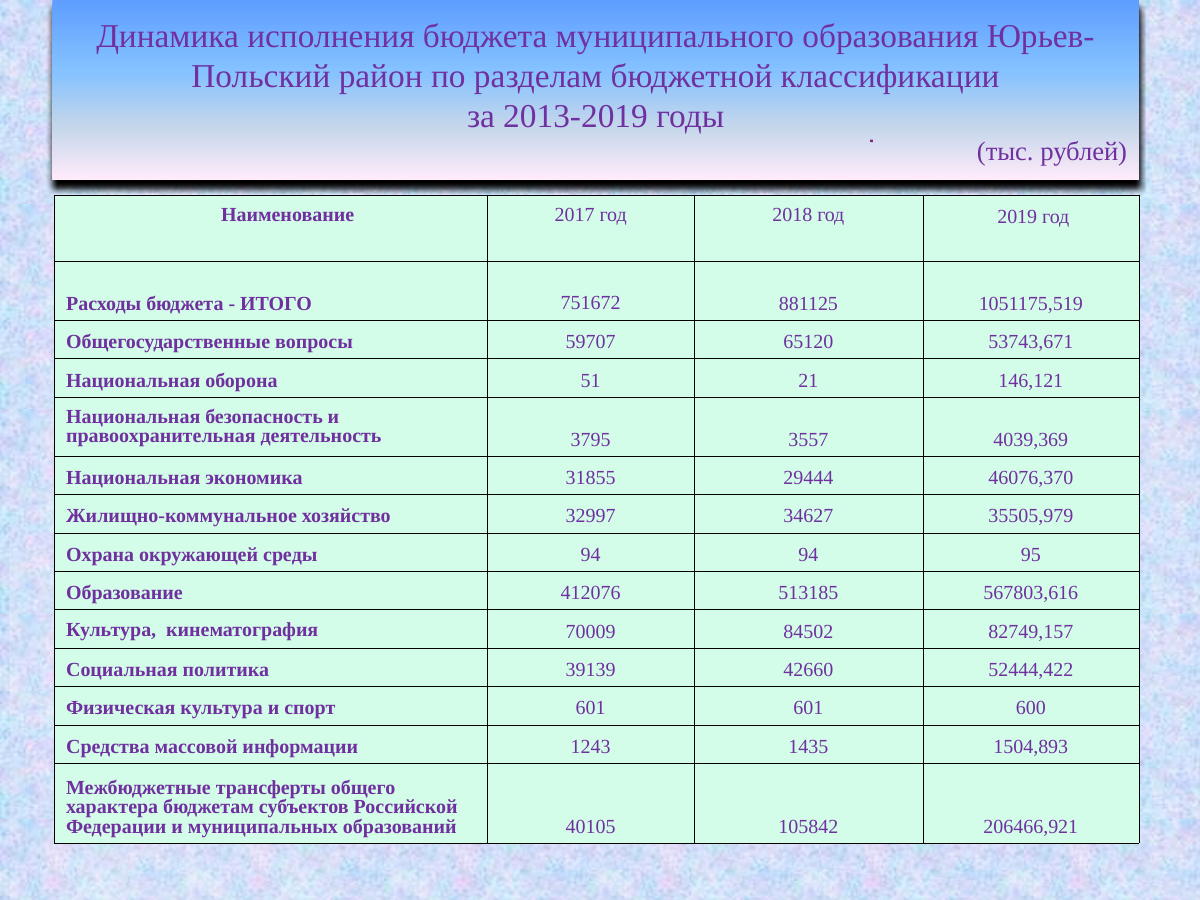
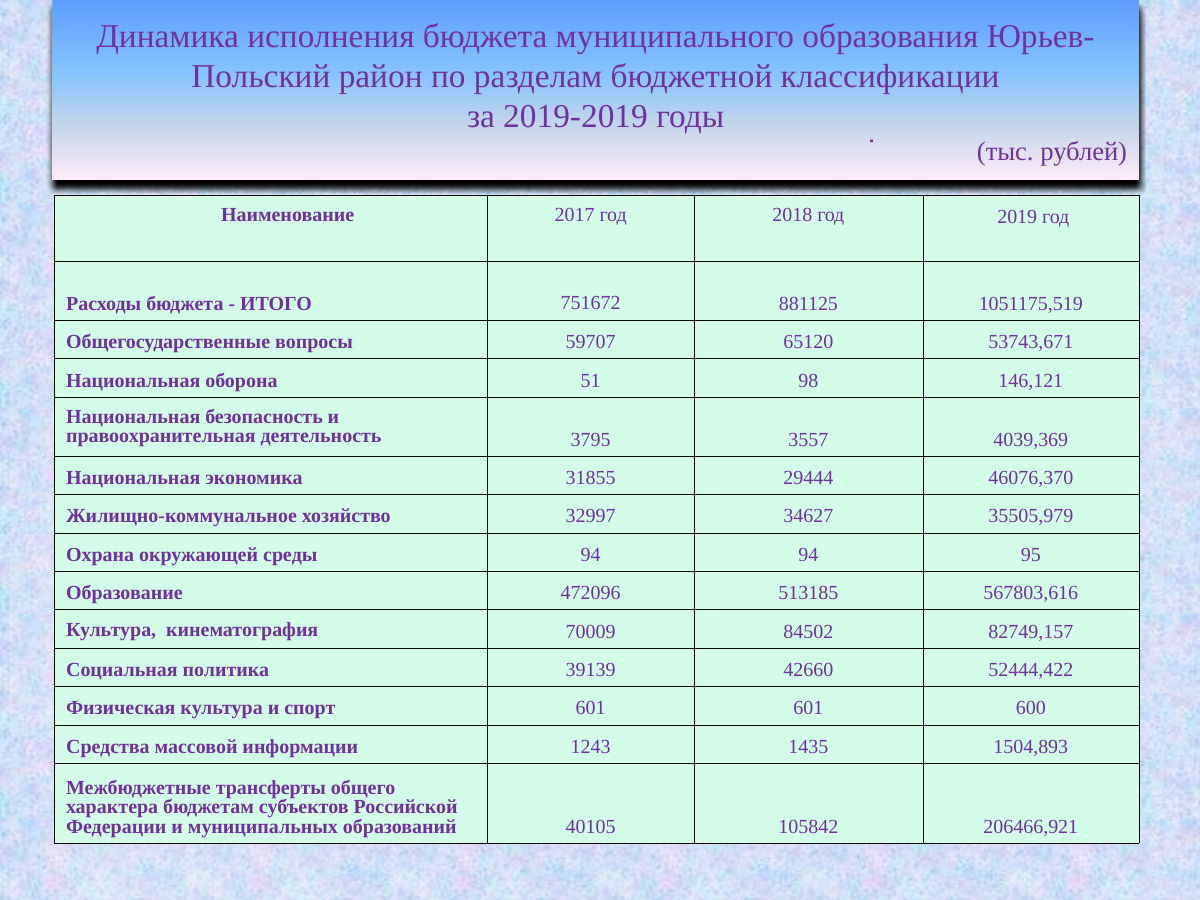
2013-2019: 2013-2019 -> 2019-2019
21: 21 -> 98
412076: 412076 -> 472096
